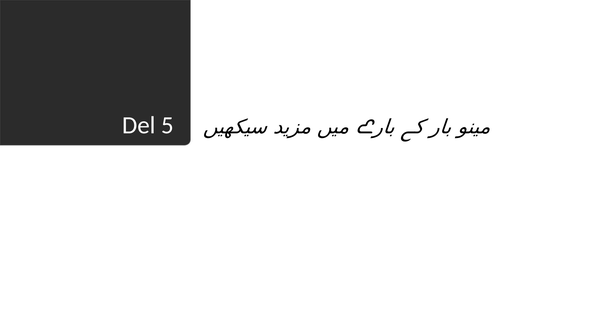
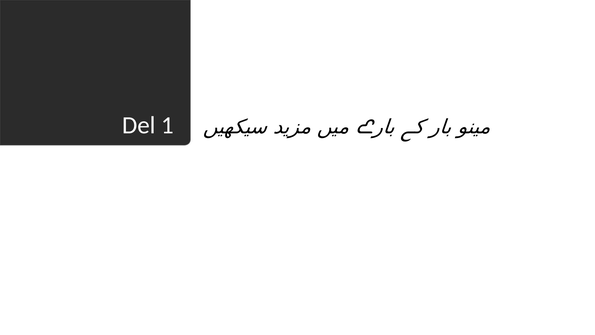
5: 5 -> 1
